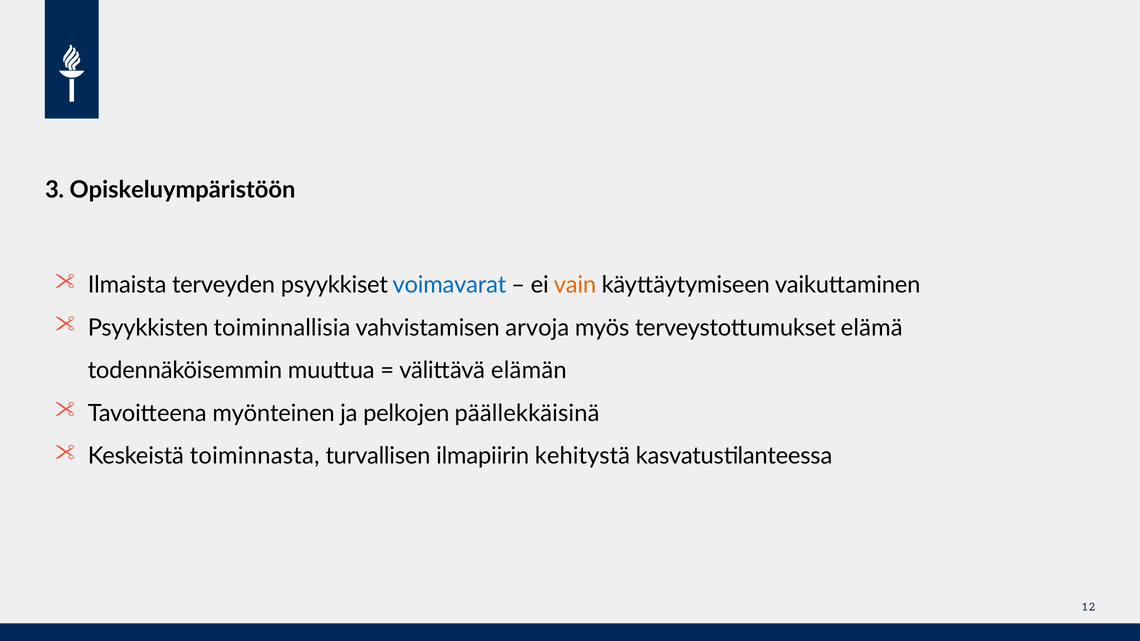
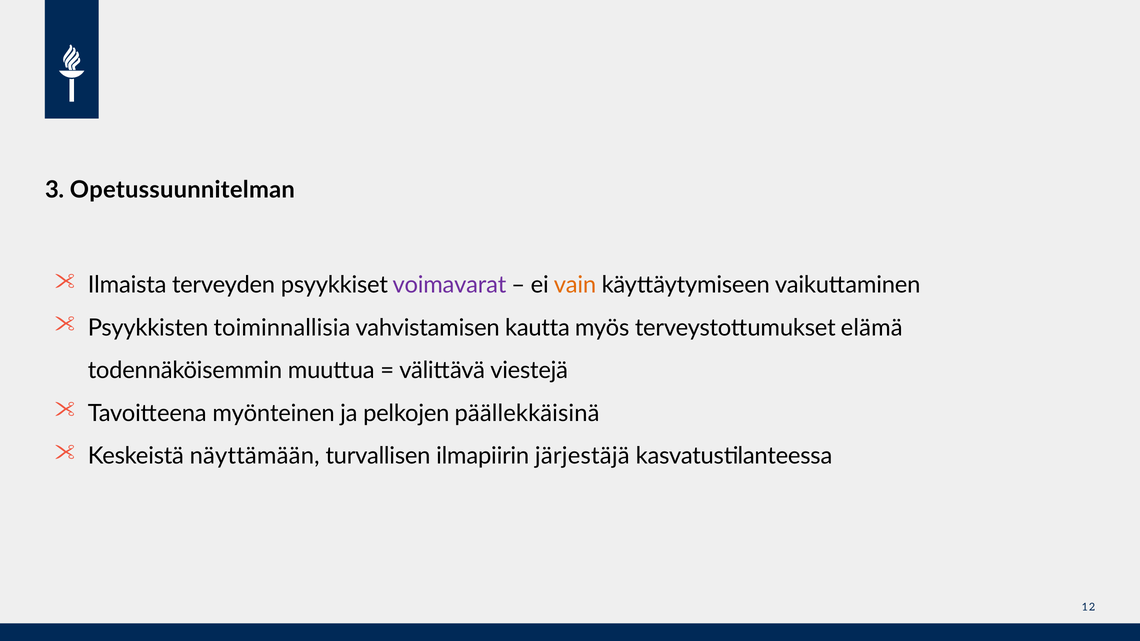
Opiskeluympäristöön: Opiskeluympäristöön -> Opetussuunnitelman
voimavarat colour: blue -> purple
arvoja: arvoja -> kautta
elämän: elämän -> viestejä
toiminnasta: toiminnasta -> näyttämään
kehitystä: kehitystä -> järjestäjä
